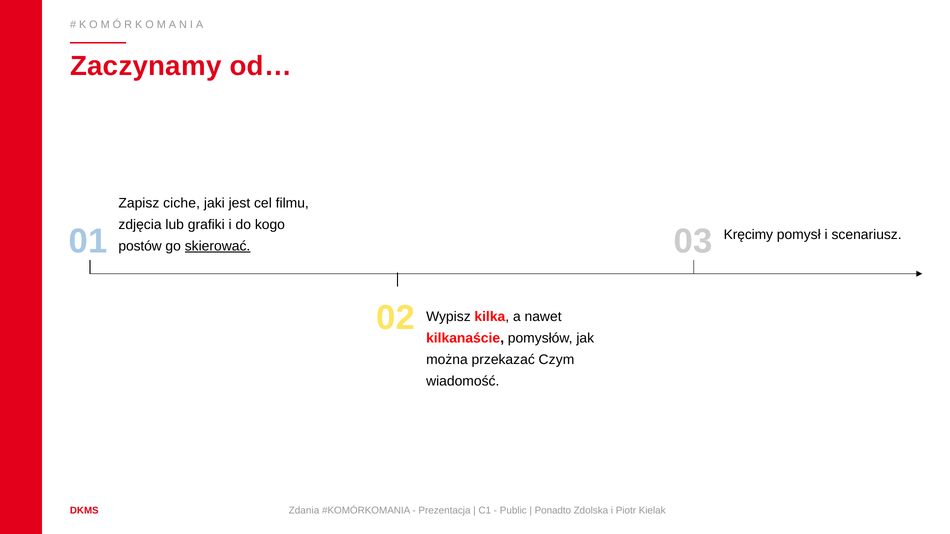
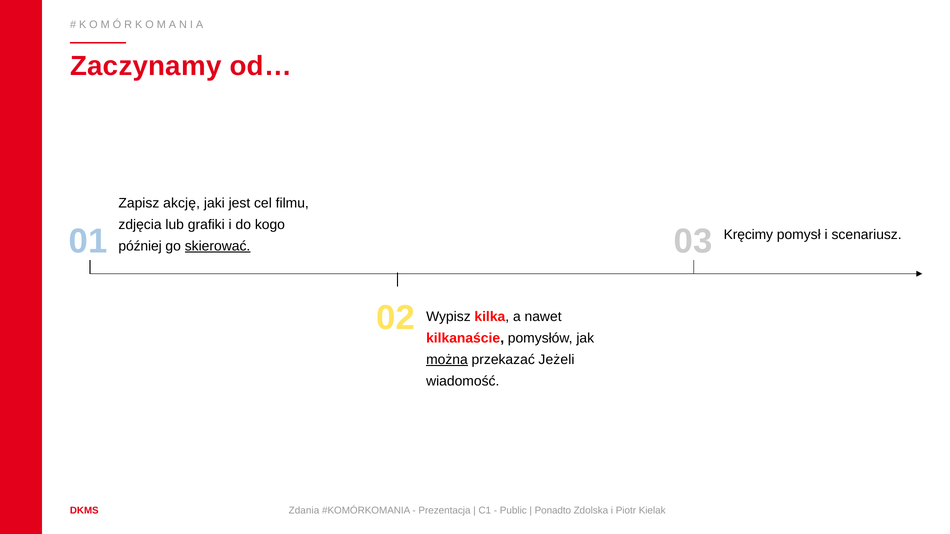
ciche: ciche -> akcję
postów: postów -> później
można underline: none -> present
Czym: Czym -> Jeżeli
